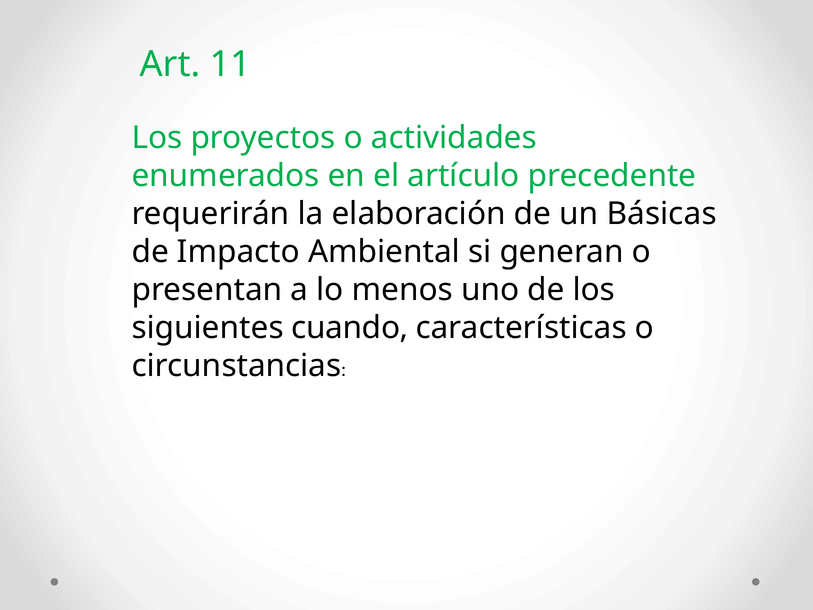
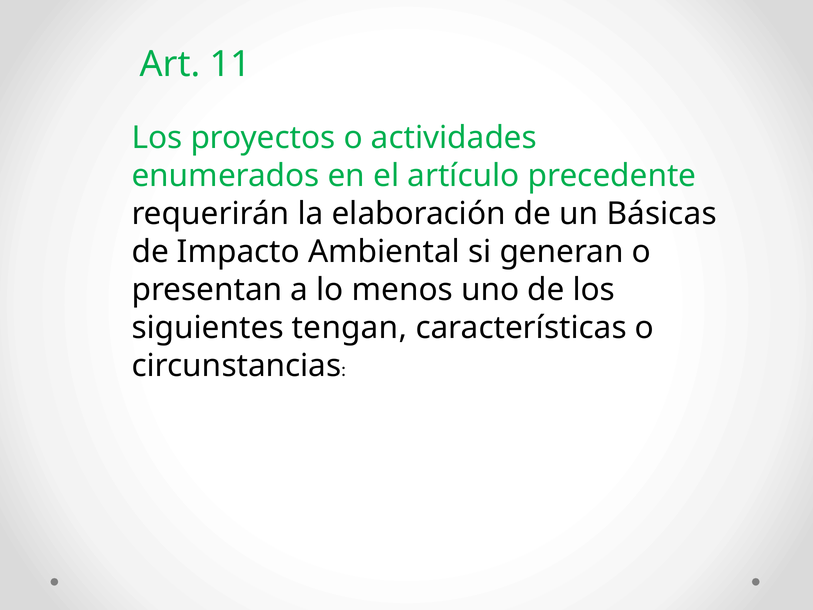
cuando: cuando -> tengan
